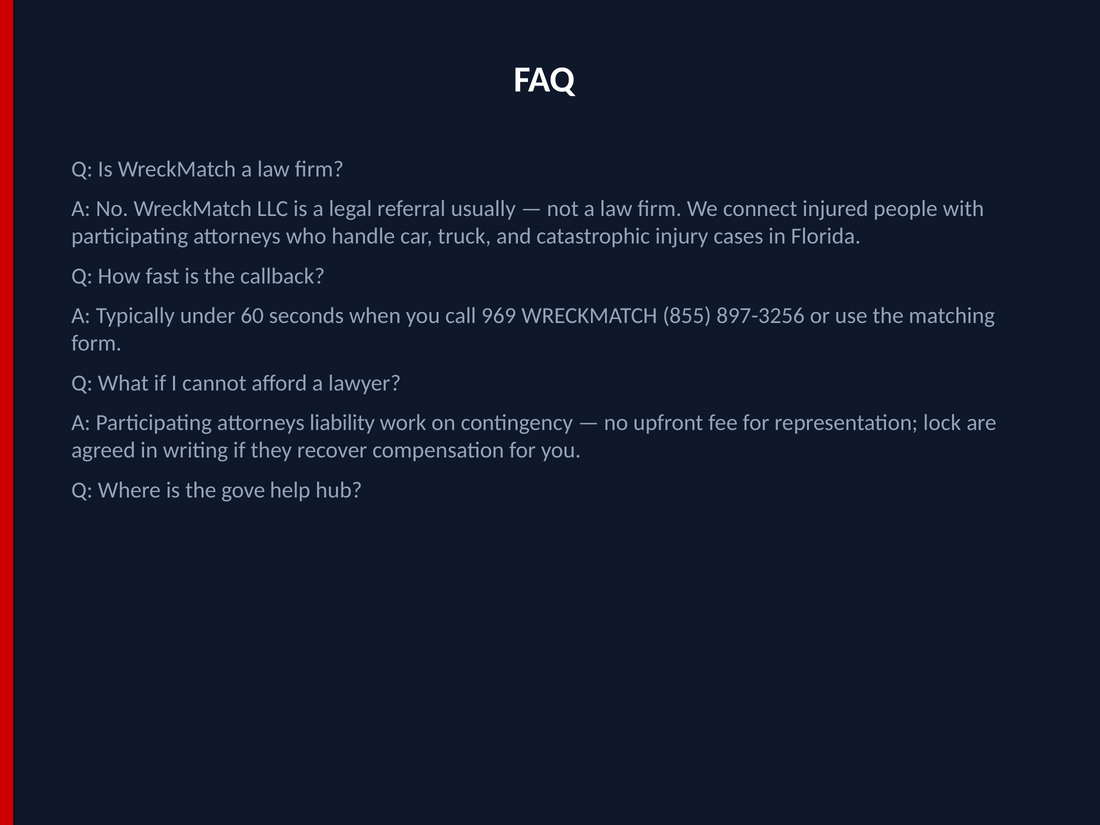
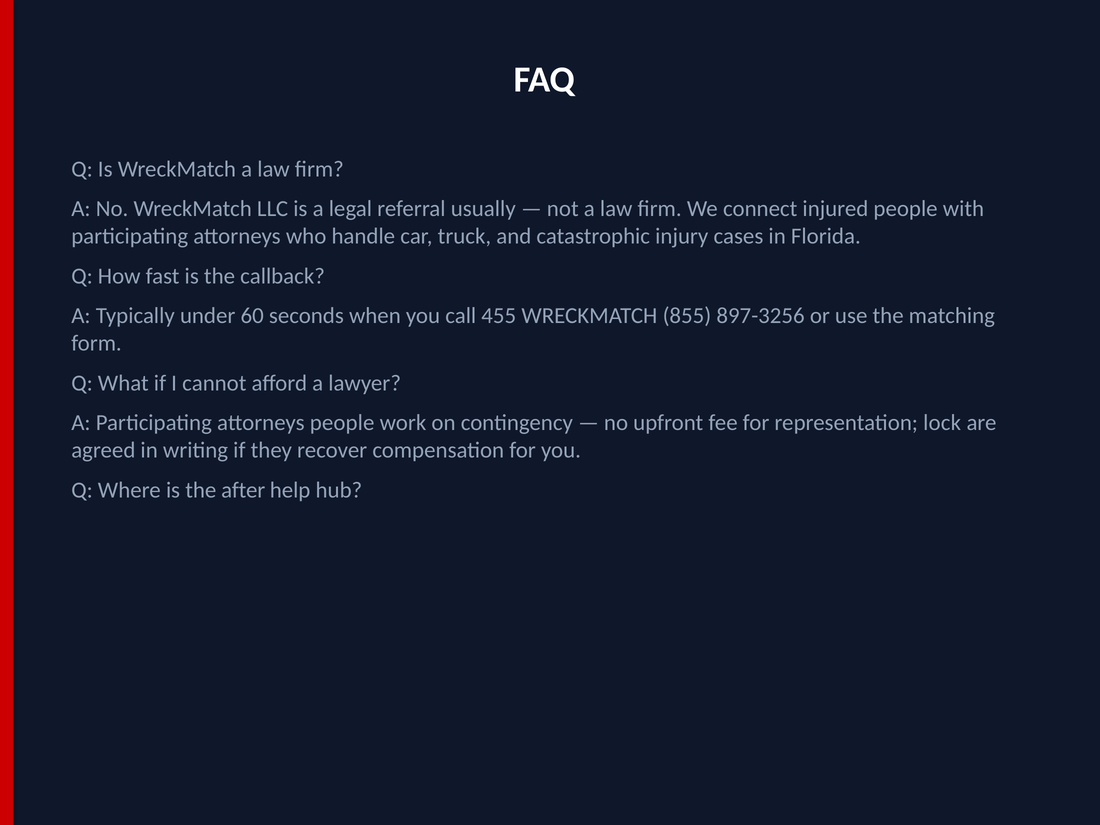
969: 969 -> 455
attorneys liability: liability -> people
gove: gove -> after
